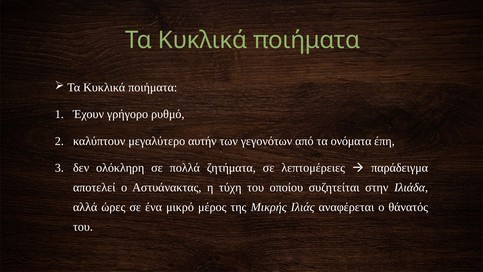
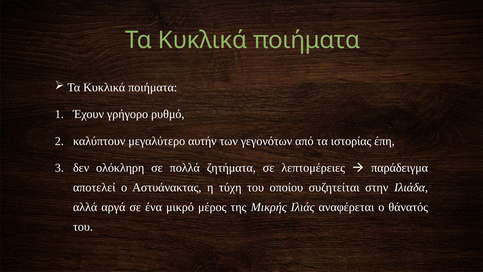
ονόματα: ονόματα -> ιστορίας
ώρες: ώρες -> αργά
